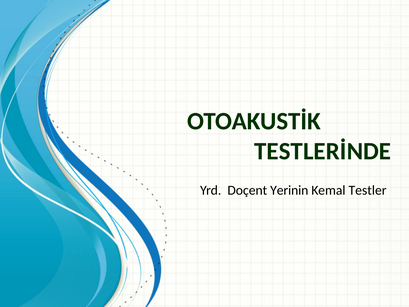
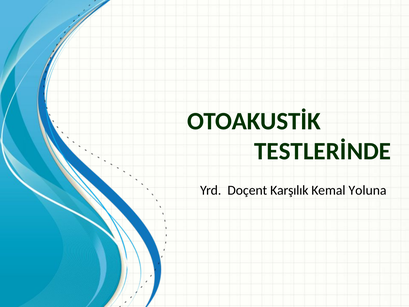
Yerinin: Yerinin -> Karşılık
Testler: Testler -> Yoluna
